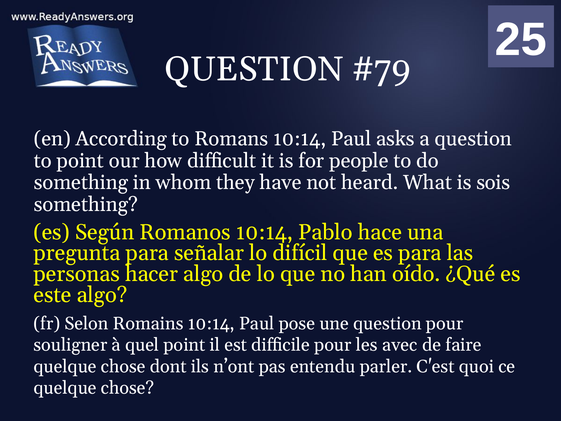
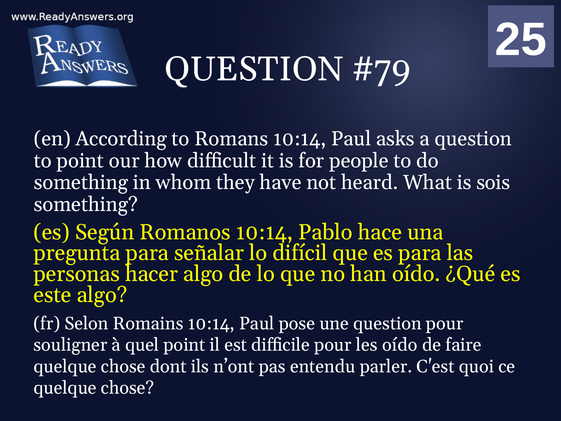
les avec: avec -> oído
